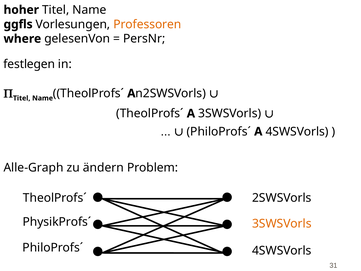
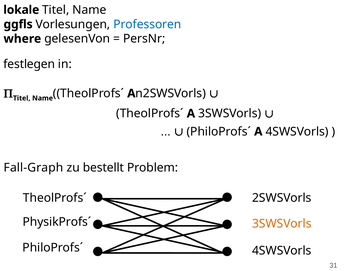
hoher: hoher -> lokale
Professoren colour: orange -> blue
Alle-Graph: Alle-Graph -> Fall-Graph
ändern: ändern -> bestellt
